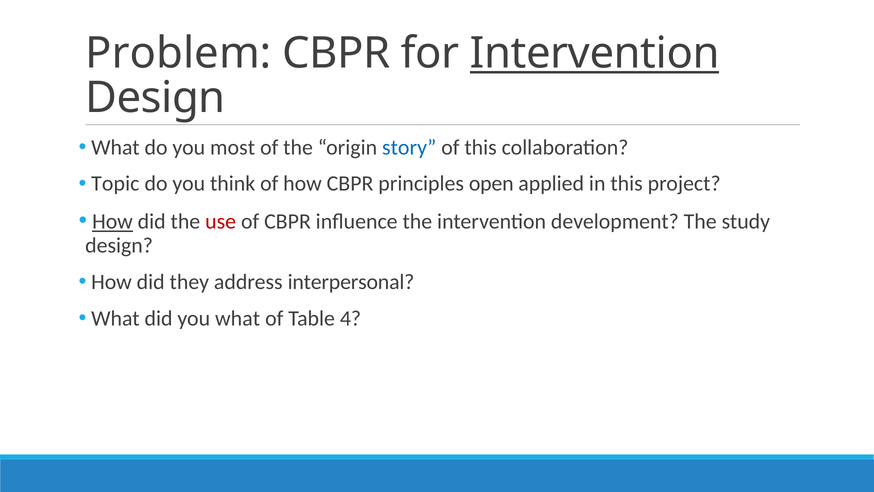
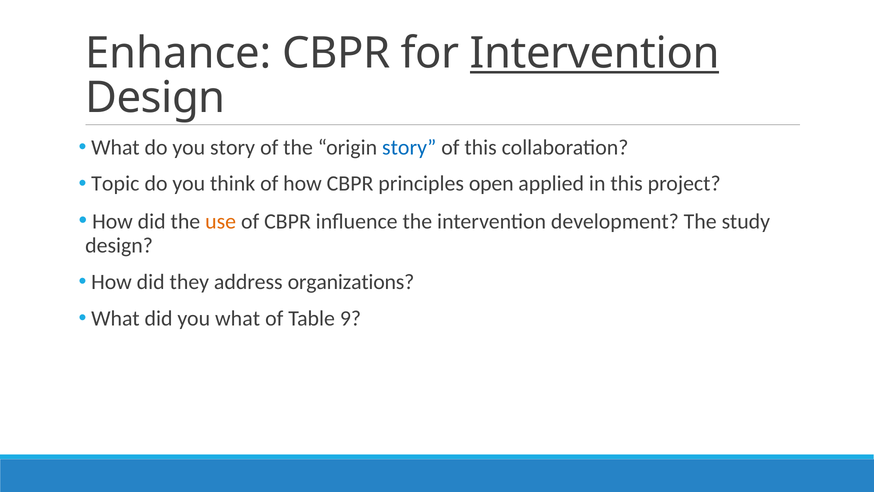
Problem: Problem -> Enhance
you most: most -> story
How at (113, 222) underline: present -> none
use colour: red -> orange
interpersonal: interpersonal -> organizations
4: 4 -> 9
